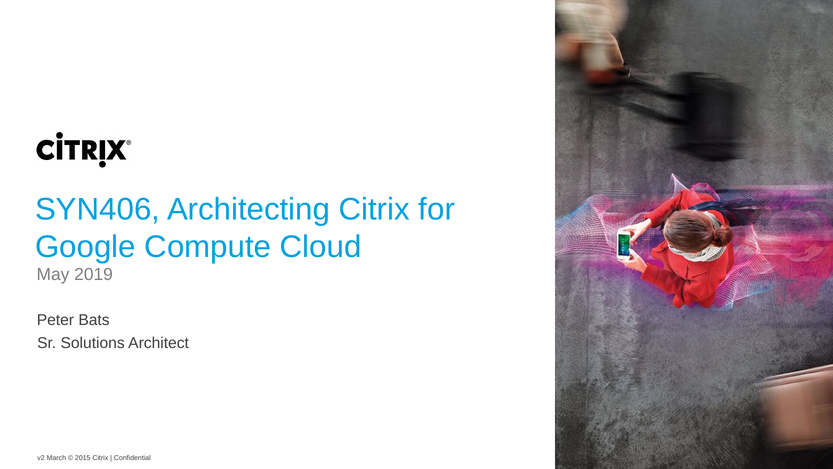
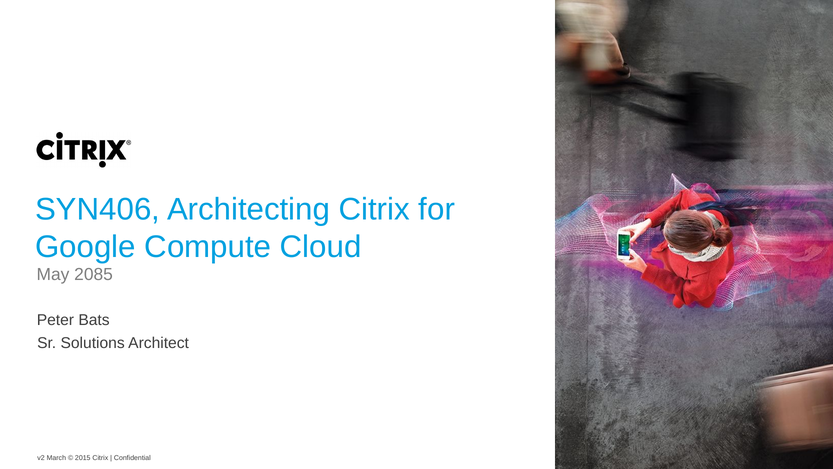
2019: 2019 -> 2085
